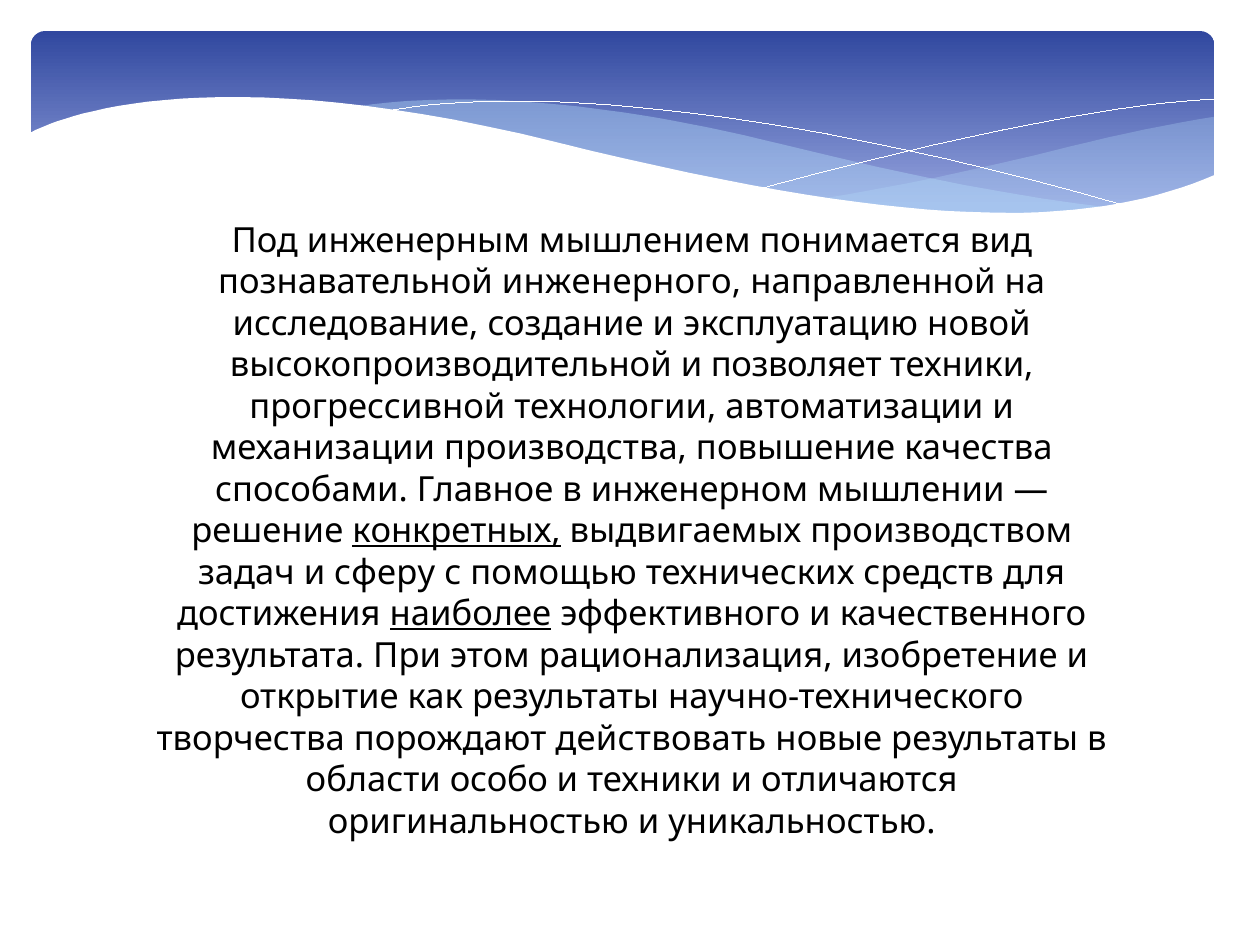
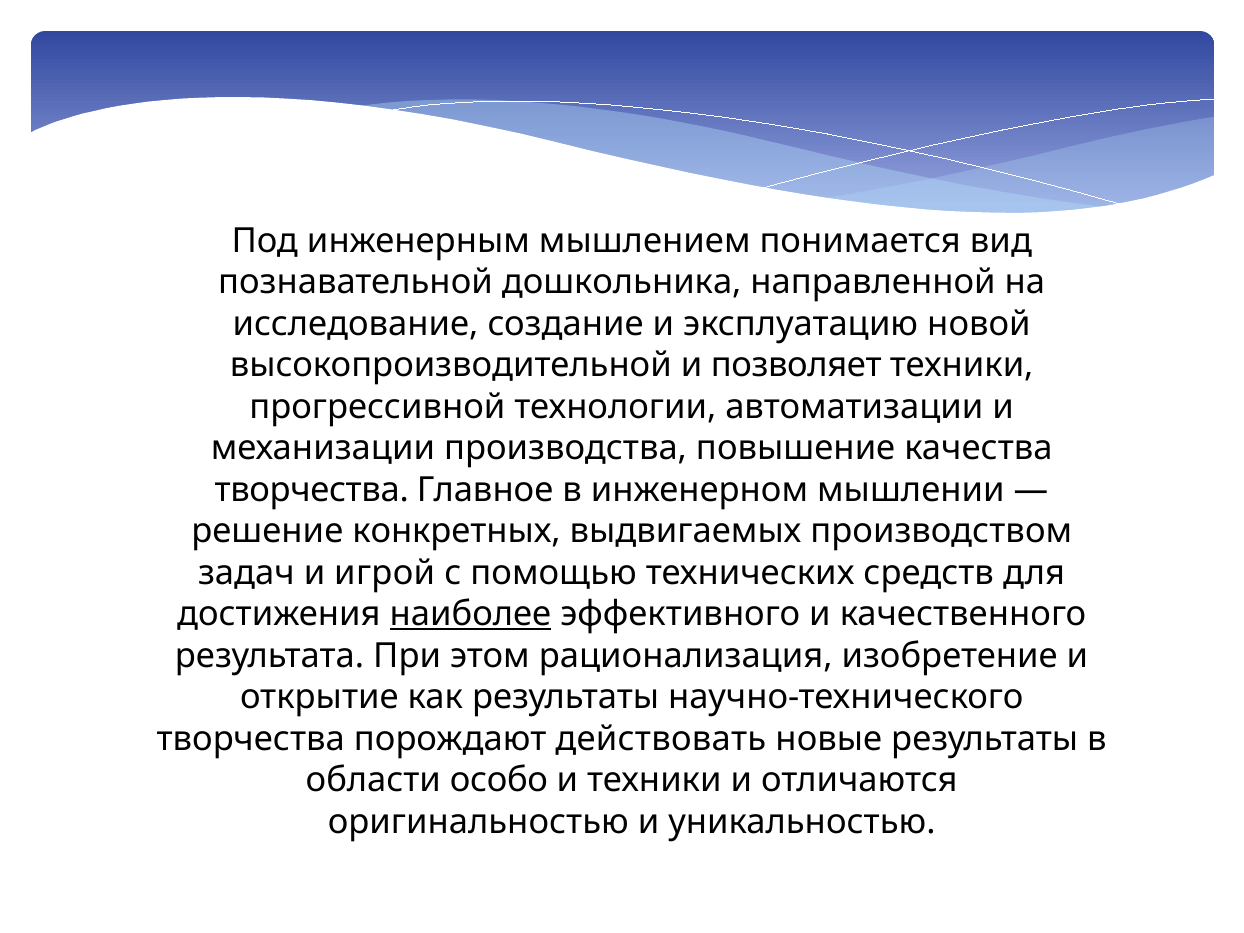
инженерного: инженерного -> дошкольника
способами at (312, 490): способами -> творчества
конкретных underline: present -> none
сферу: сферу -> игрой
